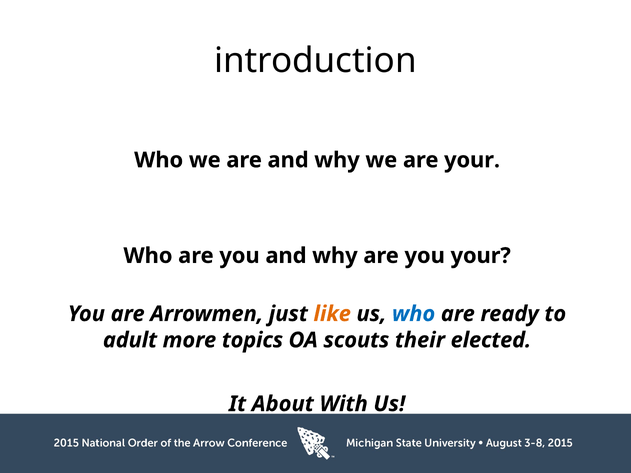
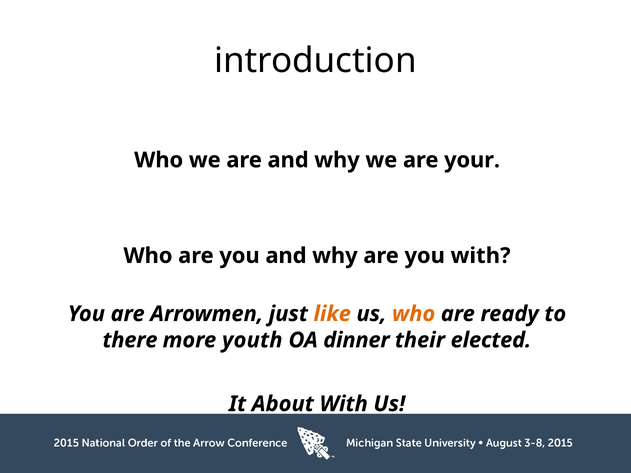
you your: your -> with
who at (414, 314) colour: blue -> orange
adult: adult -> there
topics: topics -> youth
scouts: scouts -> dinner
